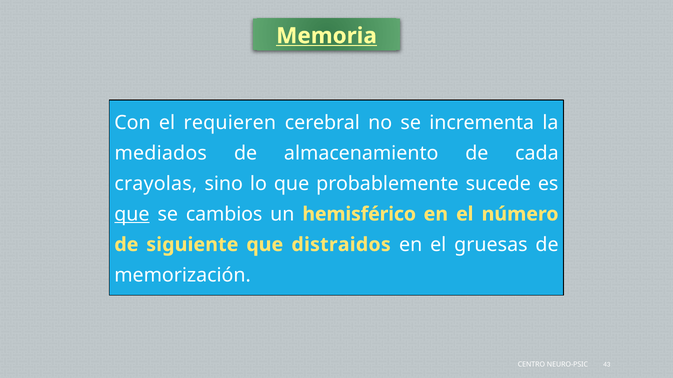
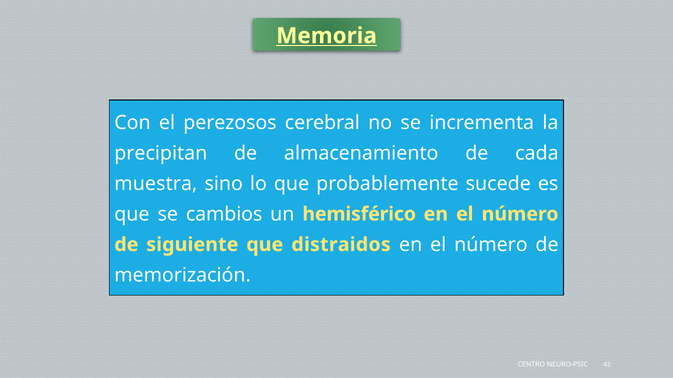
requieren: requieren -> perezosos
mediados: mediados -> precipitan
crayolas: crayolas -> muestra
que at (132, 214) underline: present -> none
gruesas at (491, 245): gruesas -> número
